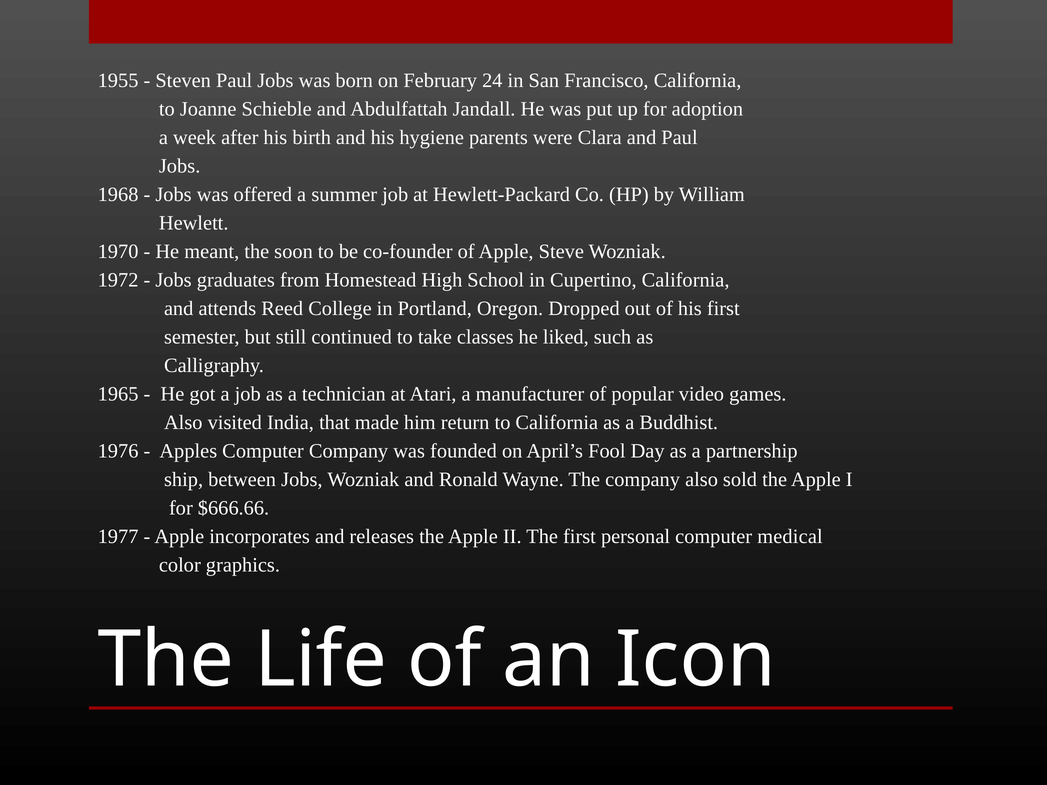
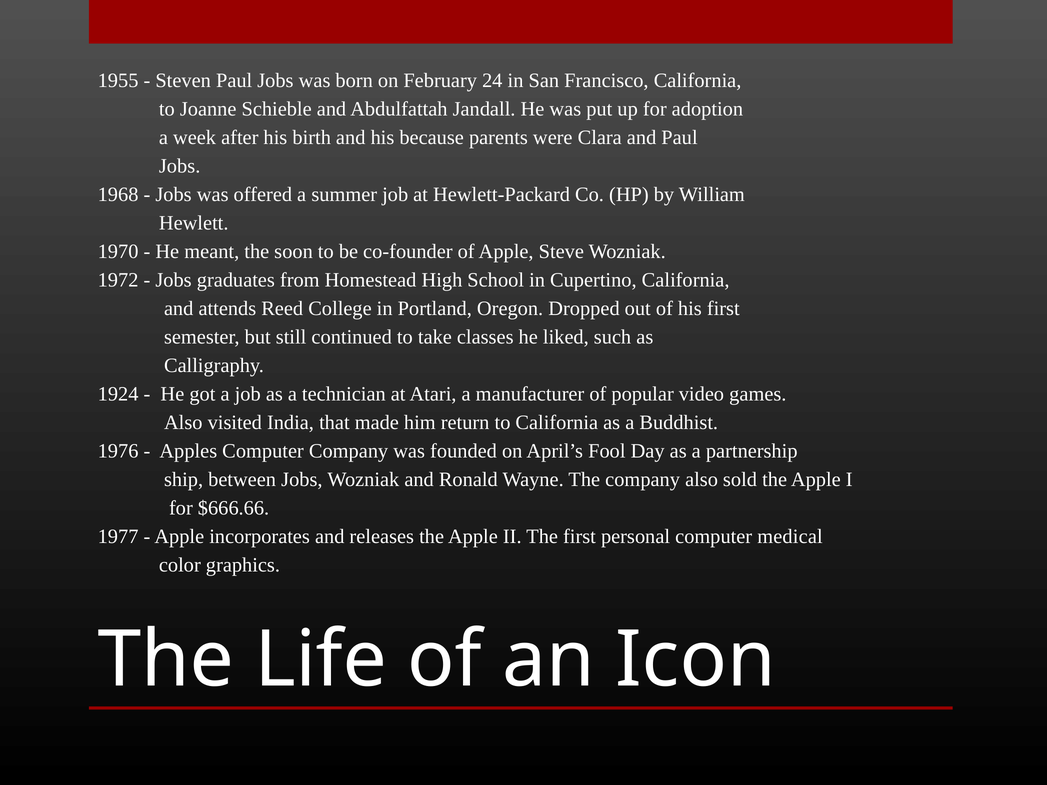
hygiene: hygiene -> because
1965: 1965 -> 1924
